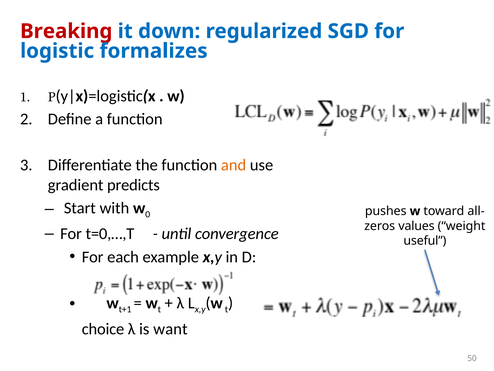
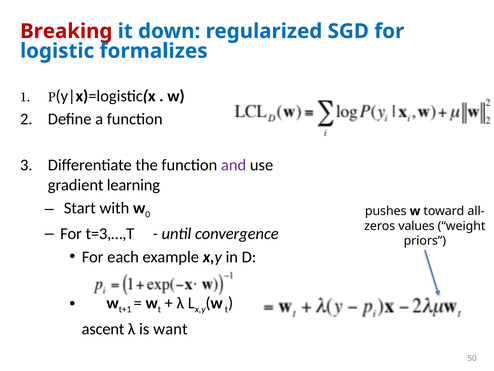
and colour: orange -> purple
predicts: predicts -> learning
t=0,…,T: t=0,…,T -> t=3,…,T
useful: useful -> priors
choice: choice -> ascent
